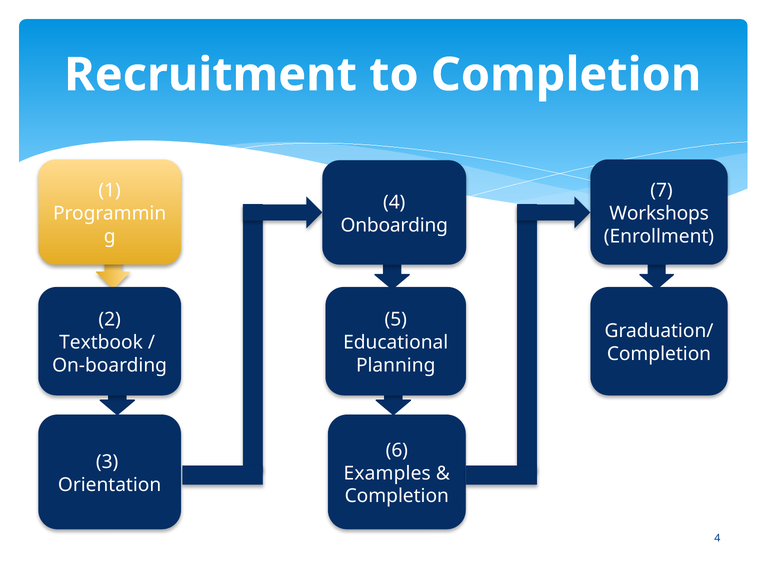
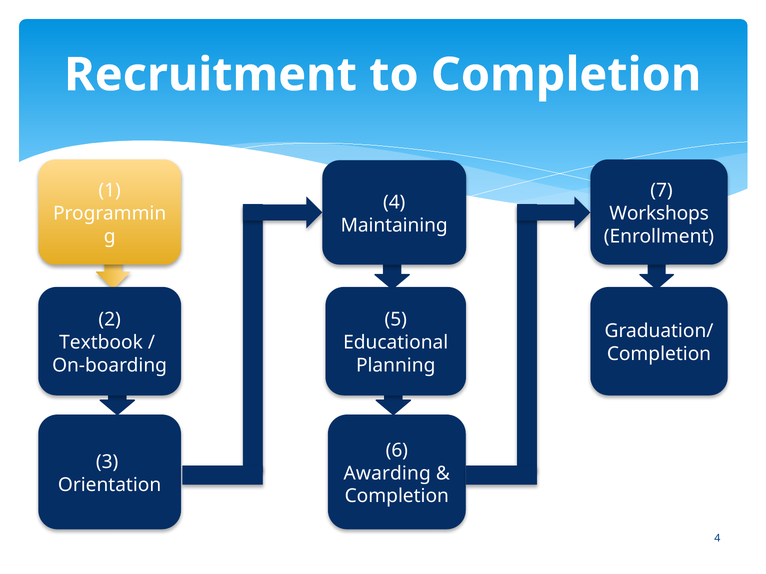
Onboarding: Onboarding -> Maintaining
Examples: Examples -> Awarding
